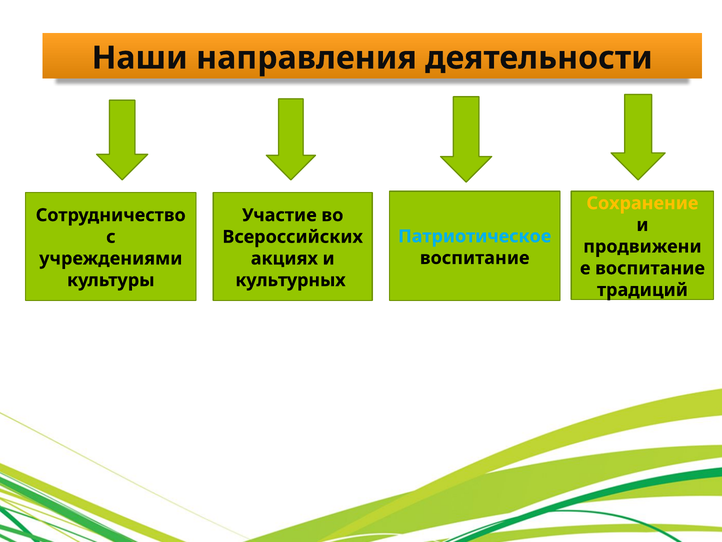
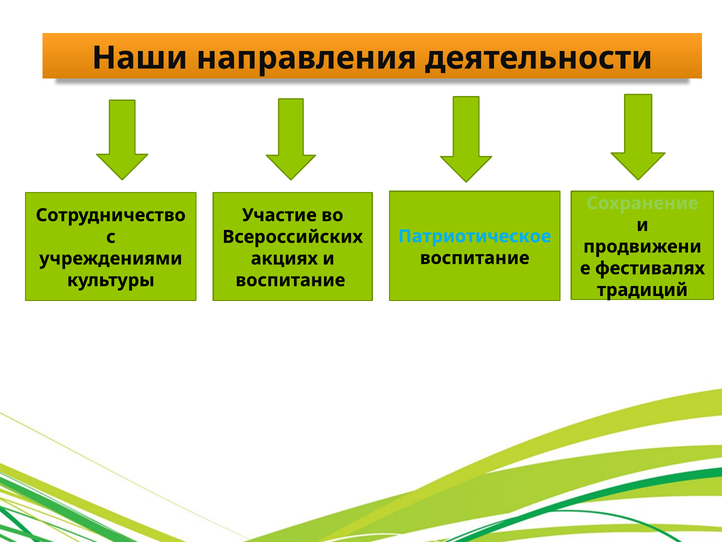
Сохранение colour: yellow -> light green
воспитание at (650, 268): воспитание -> фестивалях
культурных at (290, 280): культурных -> воспитание
